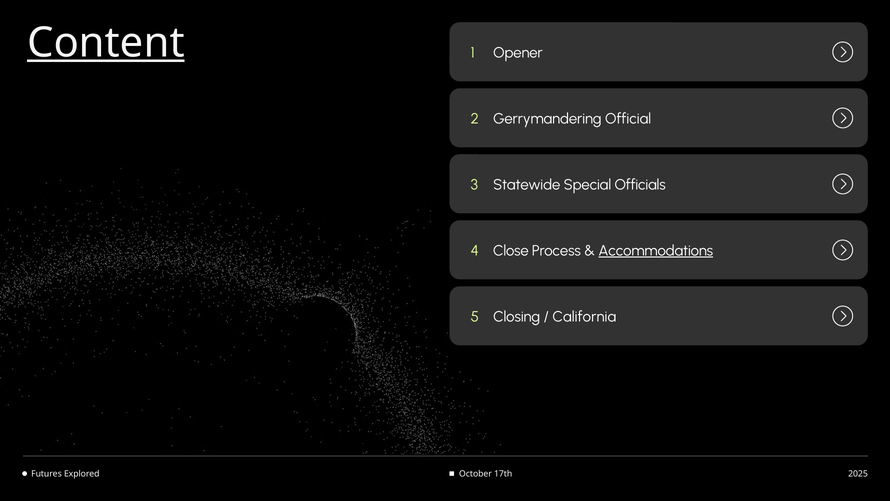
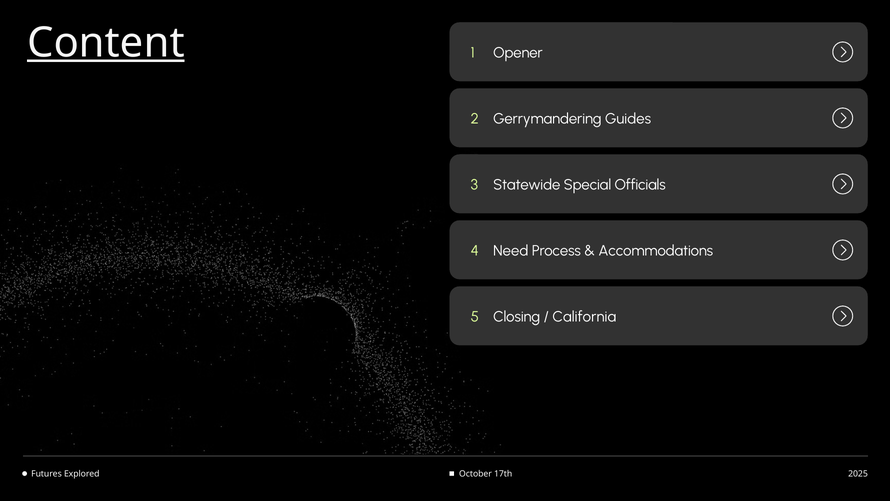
Official: Official -> Guides
Close: Close -> Need
Accommodations underline: present -> none
